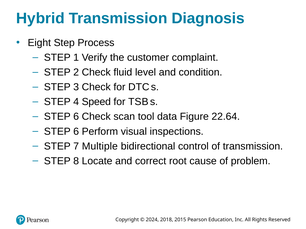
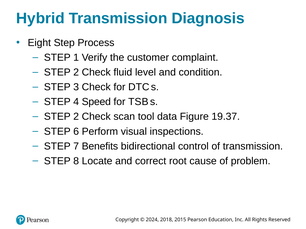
6 at (76, 117): 6 -> 2
22.64: 22.64 -> 19.37
Multiple: Multiple -> Benefits
